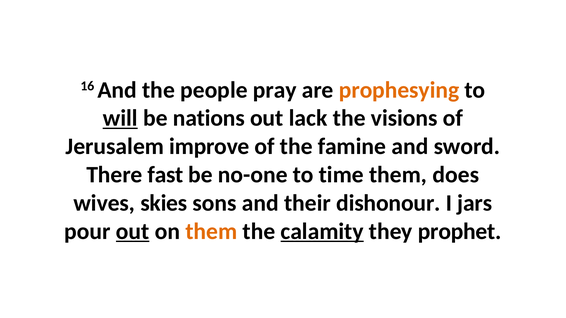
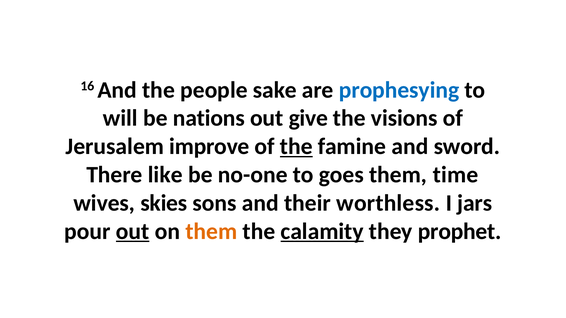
pray: pray -> sake
prophesying colour: orange -> blue
will underline: present -> none
lack: lack -> give
the at (296, 147) underline: none -> present
fast: fast -> like
time: time -> goes
does: does -> time
dishonour: dishonour -> worthless
